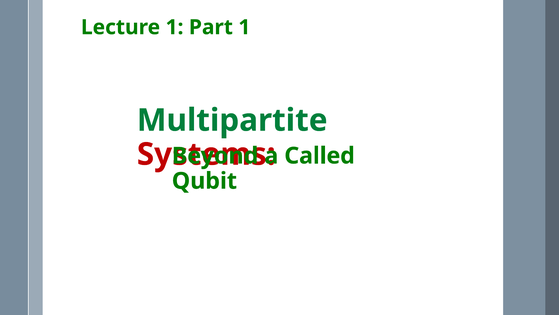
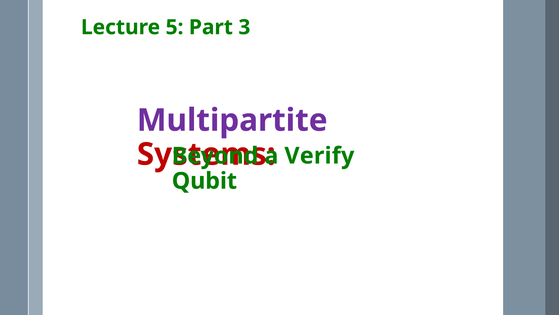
Lecture 1: 1 -> 5
Part 1: 1 -> 3
Multipartite colour: green -> purple
Called: Called -> Verify
